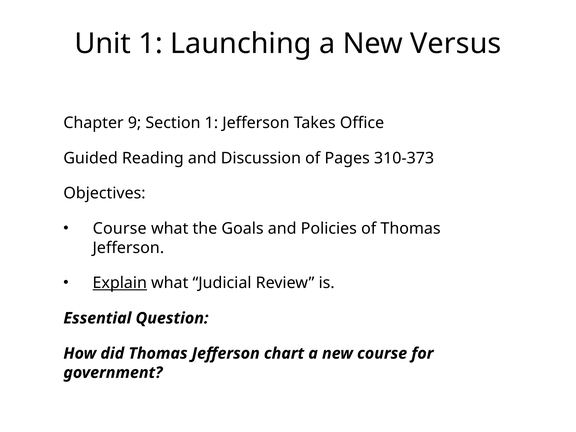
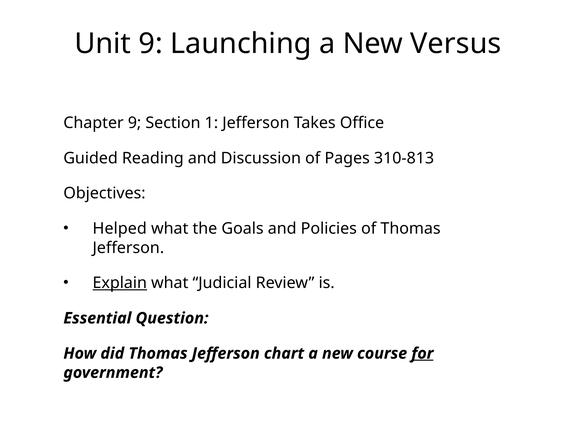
Unit 1: 1 -> 9
310-373: 310-373 -> 310-813
Course at (120, 229): Course -> Helped
for underline: none -> present
